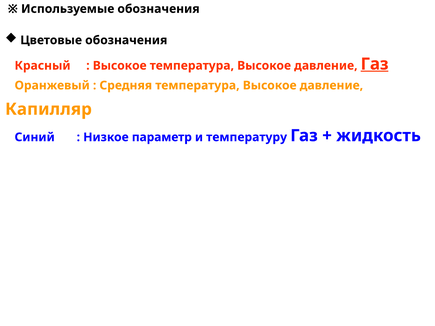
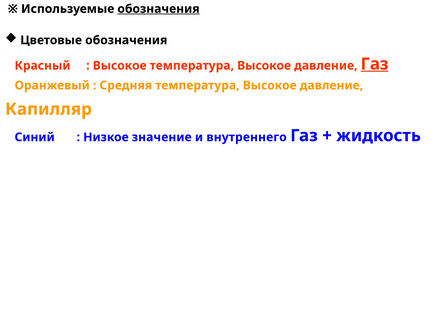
обозначения at (159, 9) underline: none -> present
параметр: параметр -> значение
температуру: температуру -> внутреннего
